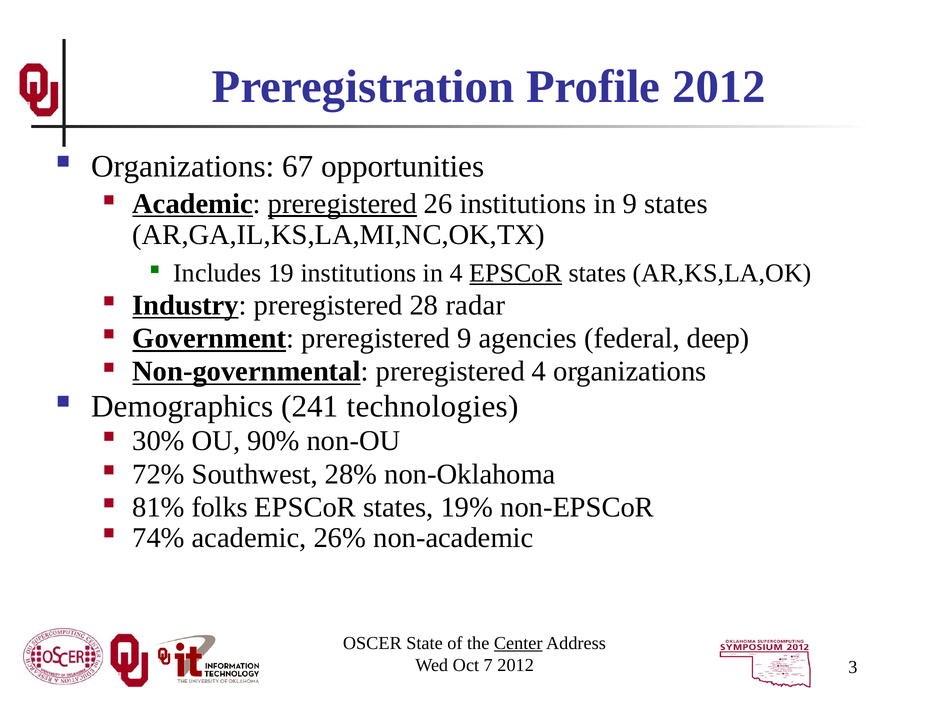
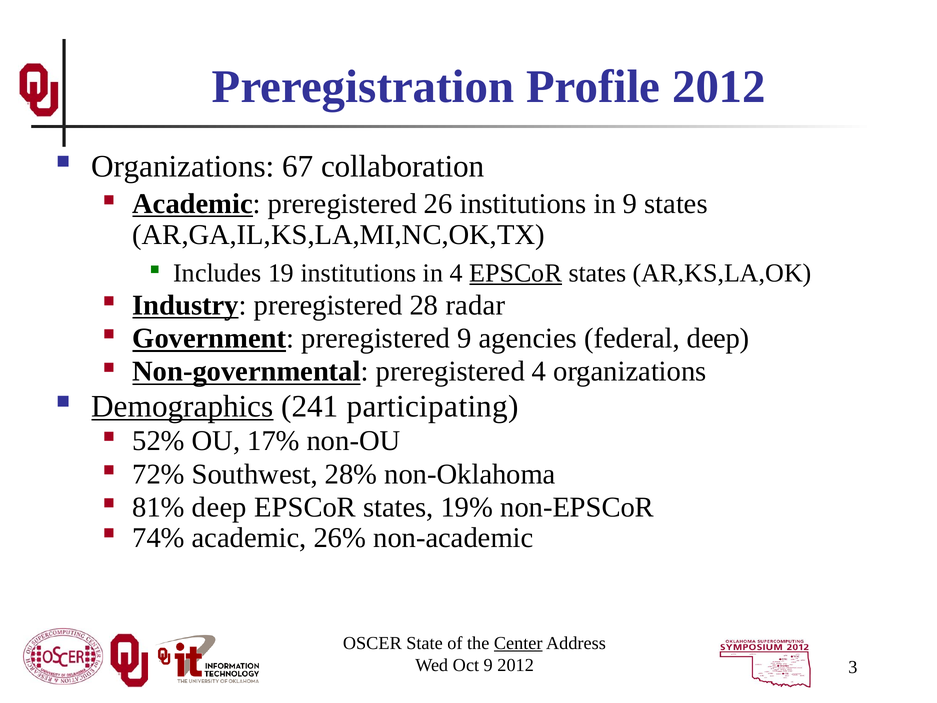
opportunities: opportunities -> collaboration
preregistered at (342, 204) underline: present -> none
Demographics underline: none -> present
technologies: technologies -> participating
30%: 30% -> 52%
90%: 90% -> 17%
81% folks: folks -> deep
Oct 7: 7 -> 9
